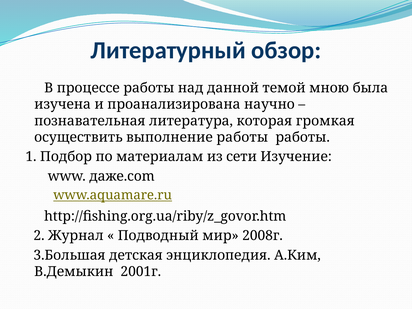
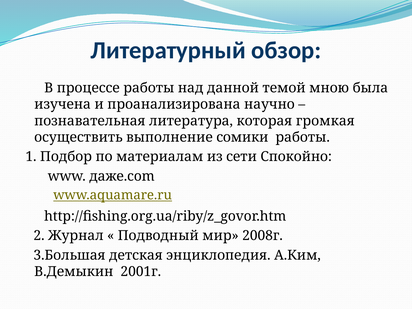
выполнение работы: работы -> сомики
Изучение: Изучение -> Спокойно
